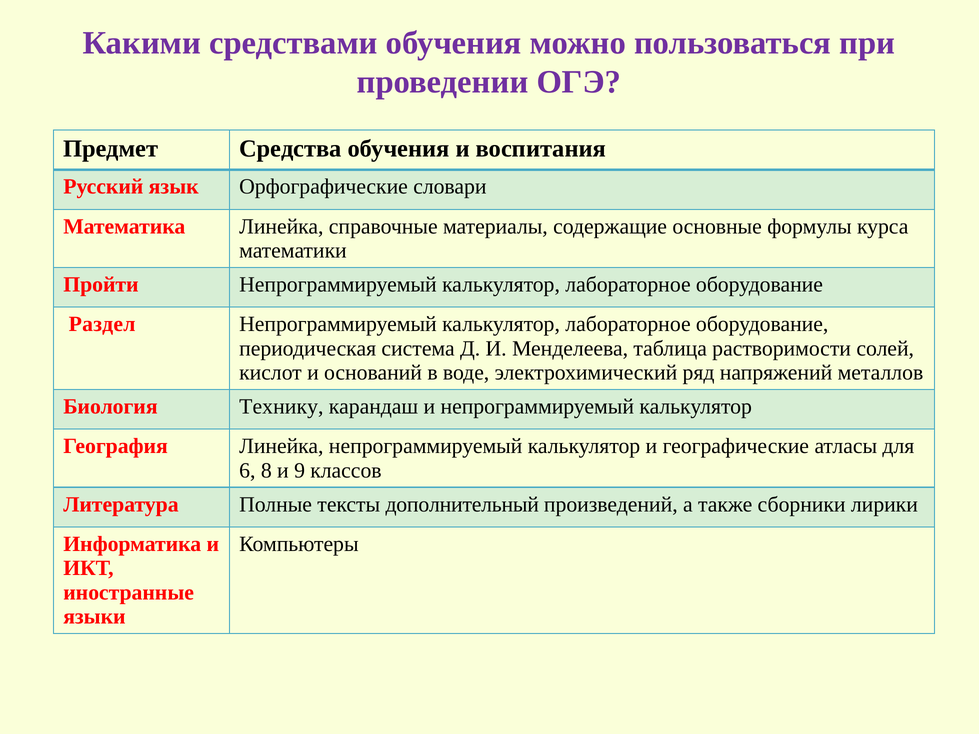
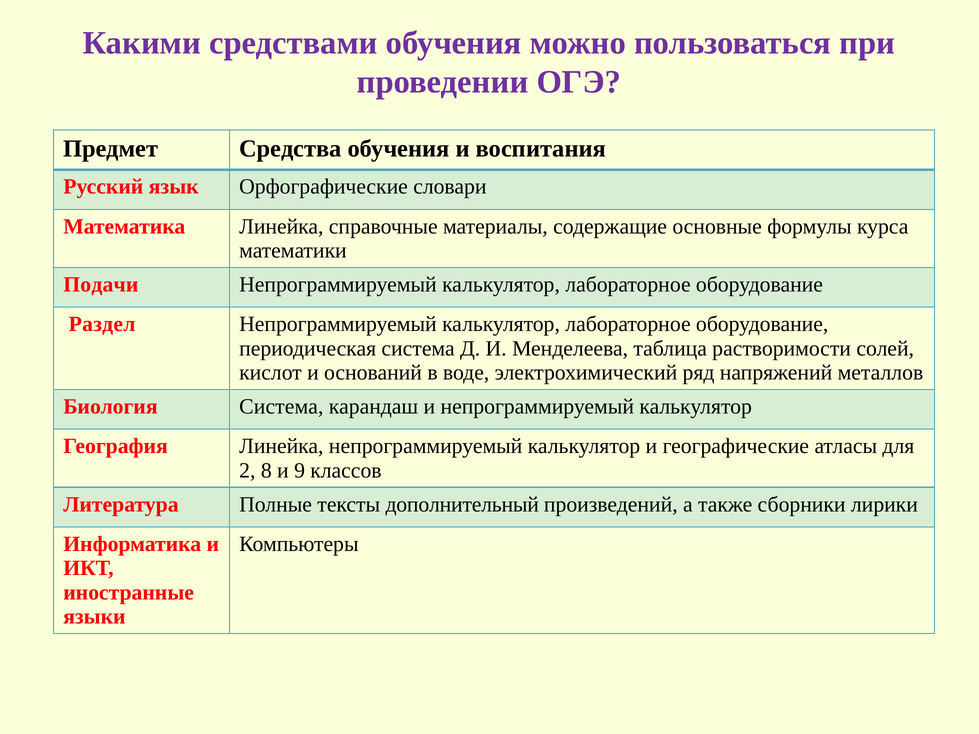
Пройти: Пройти -> Подачи
Биология Технику: Технику -> Система
6: 6 -> 2
